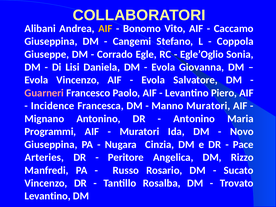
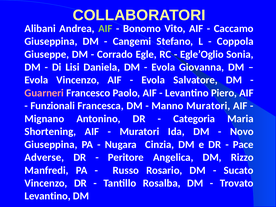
AIF at (105, 29) colour: yellow -> light green
Incidence: Incidence -> Funzionali
Antonino at (194, 119): Antonino -> Categoria
Programmi: Programmi -> Shortening
Arteries: Arteries -> Adverse
